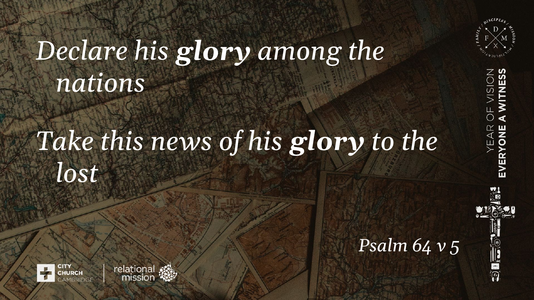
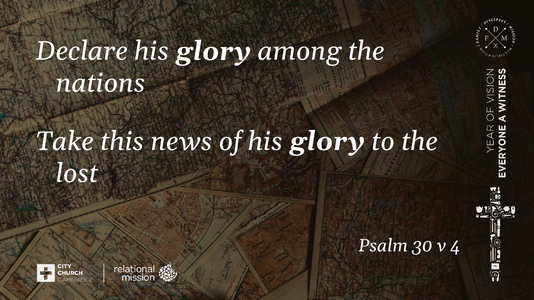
64: 64 -> 30
5: 5 -> 4
